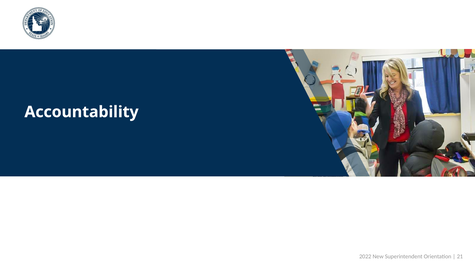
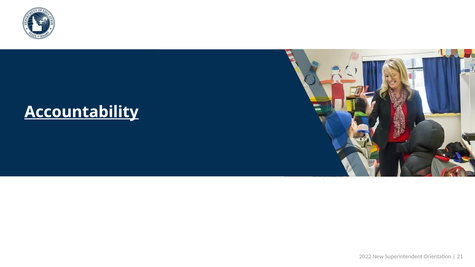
Accountability underline: none -> present
